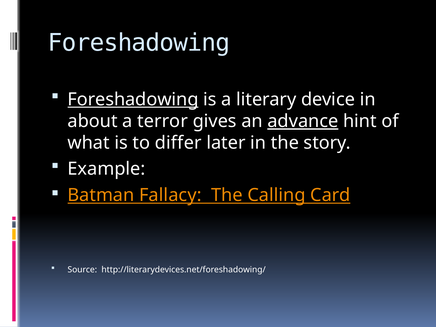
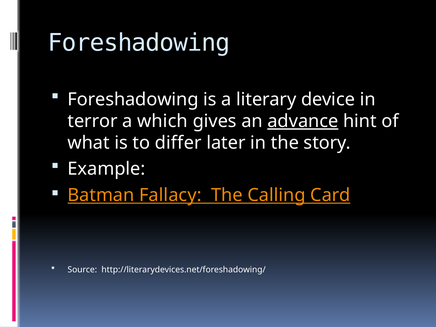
Foreshadowing at (133, 99) underline: present -> none
about: about -> terror
terror: terror -> which
